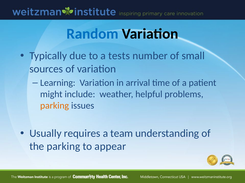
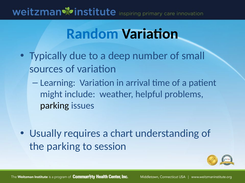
tests: tests -> deep
parking at (55, 106) colour: orange -> black
team: team -> chart
appear: appear -> session
